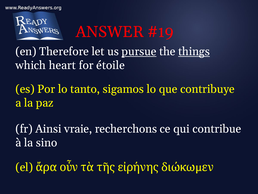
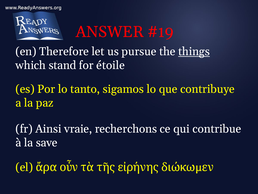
pursue underline: present -> none
heart: heart -> stand
sino: sino -> save
